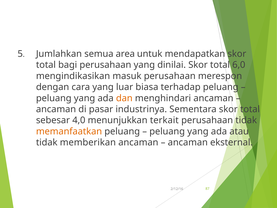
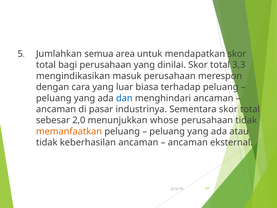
6,0: 6,0 -> 3,3
dan colour: orange -> blue
4,0: 4,0 -> 2,0
terkait: terkait -> whose
memberikan: memberikan -> keberhasilan
